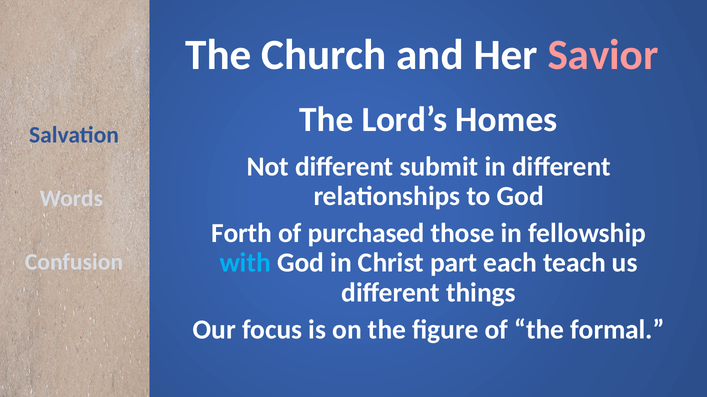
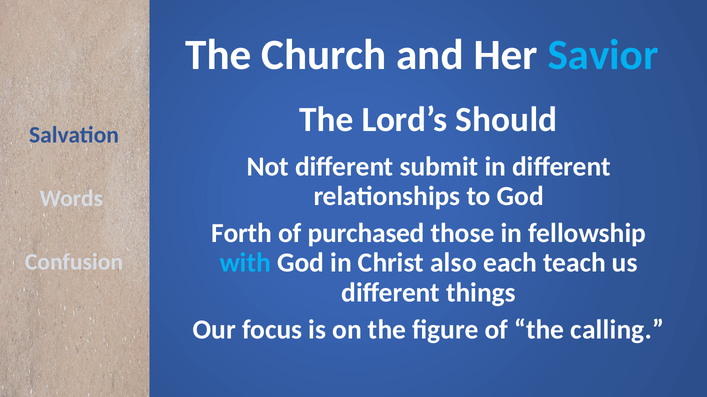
Savior colour: pink -> light blue
Homes: Homes -> Should
part: part -> also
formal: formal -> calling
